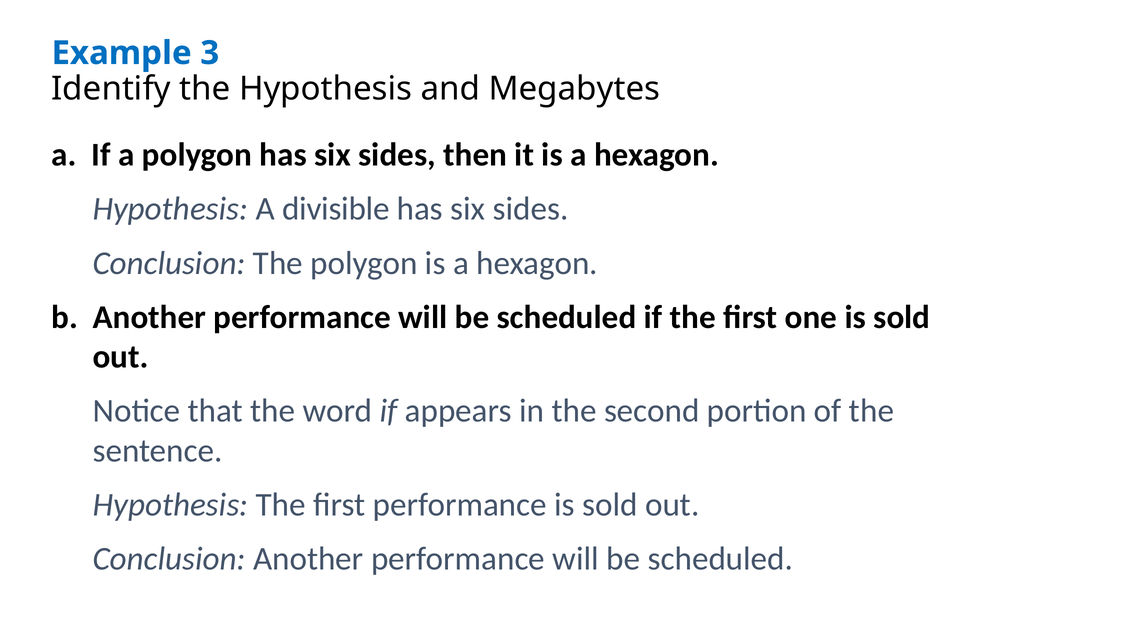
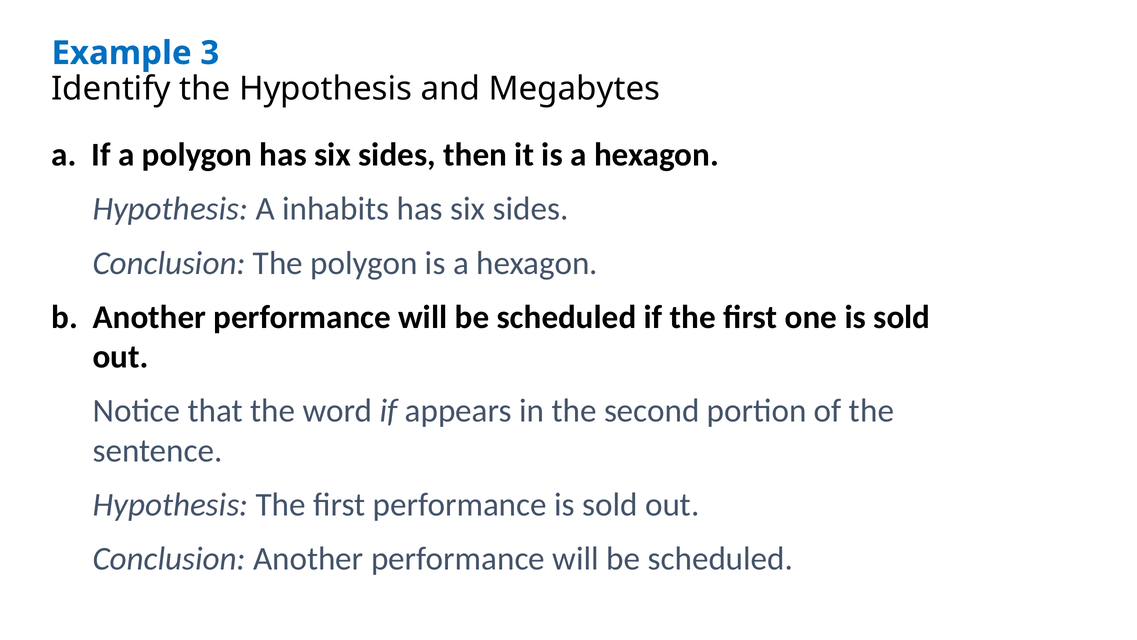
divisible: divisible -> inhabits
